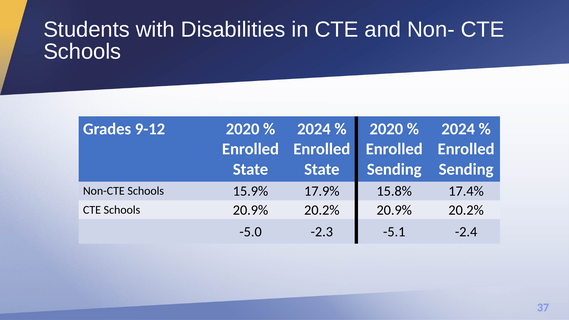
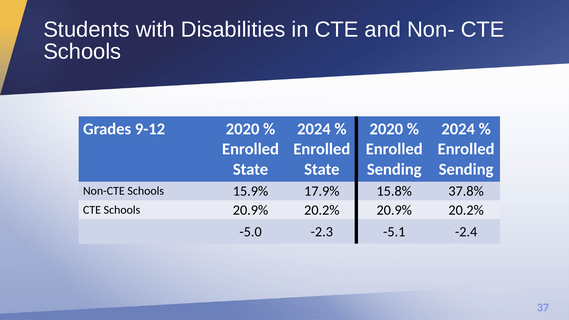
17.4%: 17.4% -> 37.8%
